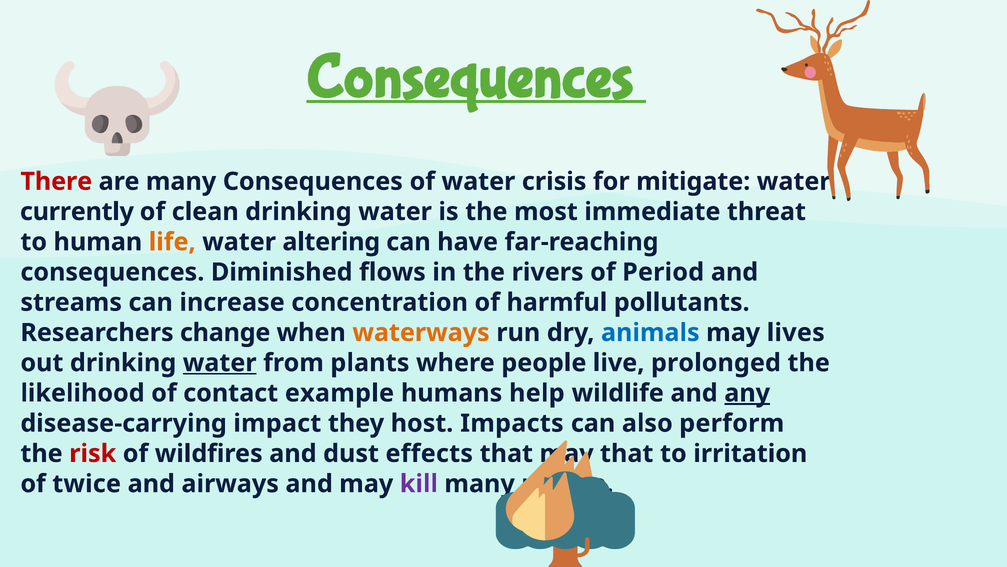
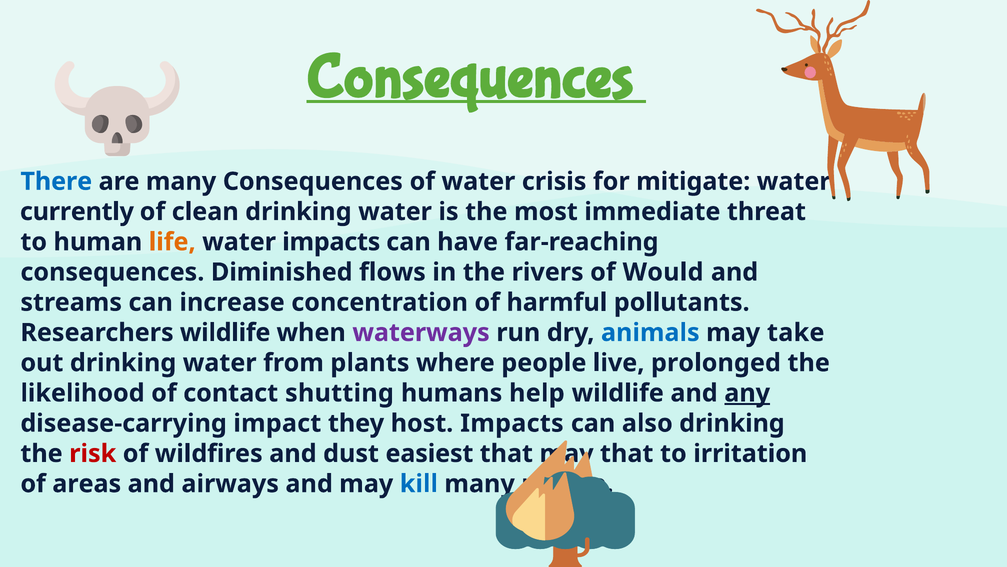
There colour: red -> blue
water altering: altering -> impacts
Period: Period -> Would
Researchers change: change -> wildlife
waterways colour: orange -> purple
lives: lives -> take
water at (220, 363) underline: present -> none
example: example -> shutting
also perform: perform -> drinking
effects: effects -> easiest
twice: twice -> areas
kill colour: purple -> blue
